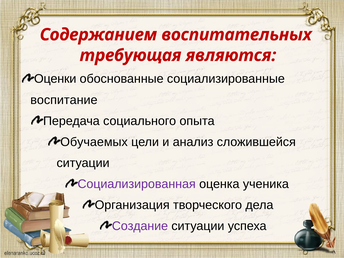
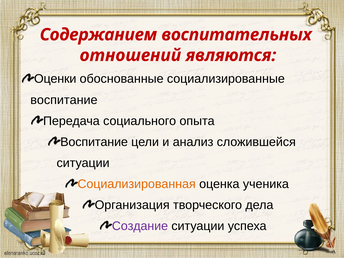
требующая: требующая -> отношений
Обучаемых at (94, 142): Обучаемых -> Воспитание
Социализированная colour: purple -> orange
